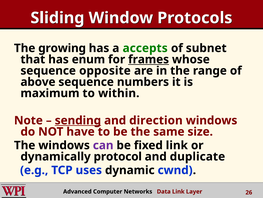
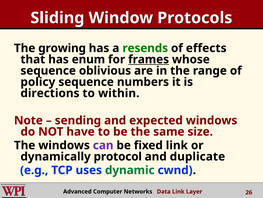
accepts: accepts -> resends
subnet: subnet -> effects
opposite: opposite -> oblivious
above: above -> policy
maximum: maximum -> directions
sending underline: present -> none
direction: direction -> expected
dynamic colour: black -> green
